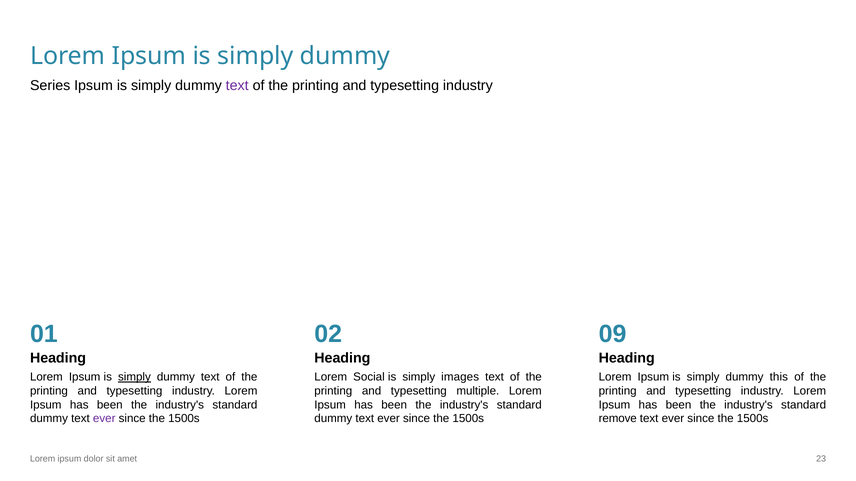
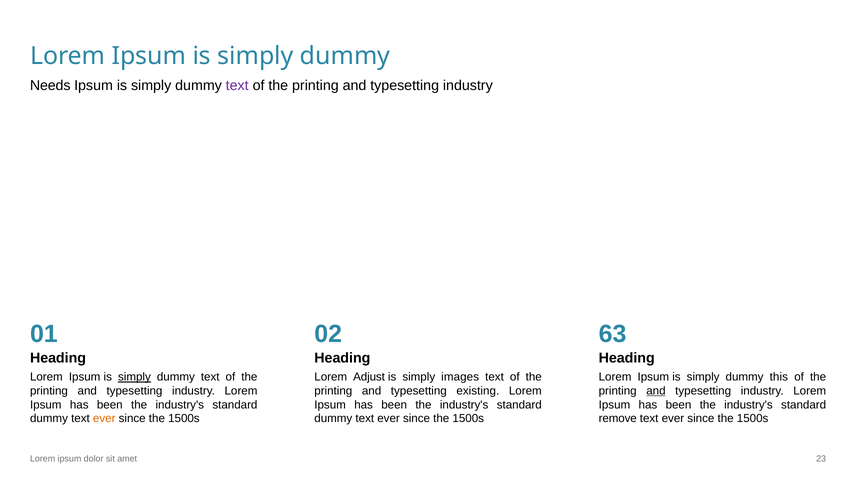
Series: Series -> Needs
09: 09 -> 63
Social: Social -> Adjust
multiple: multiple -> existing
and at (656, 391) underline: none -> present
ever at (104, 419) colour: purple -> orange
